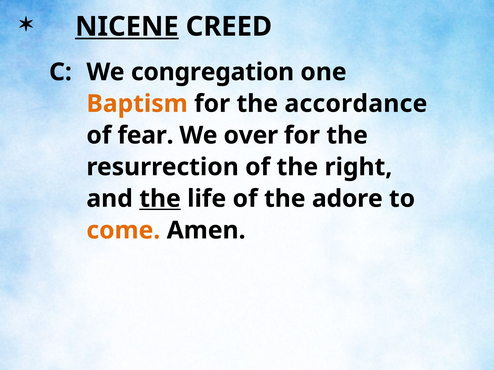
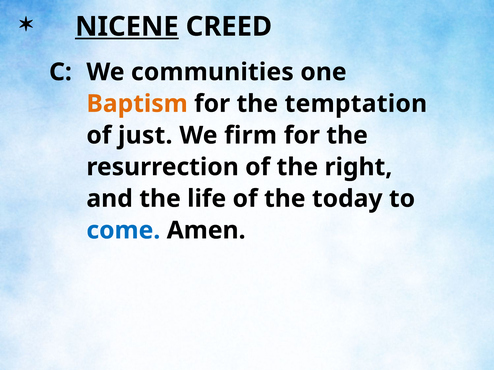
congregation: congregation -> communities
accordance: accordance -> temptation
fear: fear -> just
over: over -> firm
the at (160, 199) underline: present -> none
adore: adore -> today
come colour: orange -> blue
